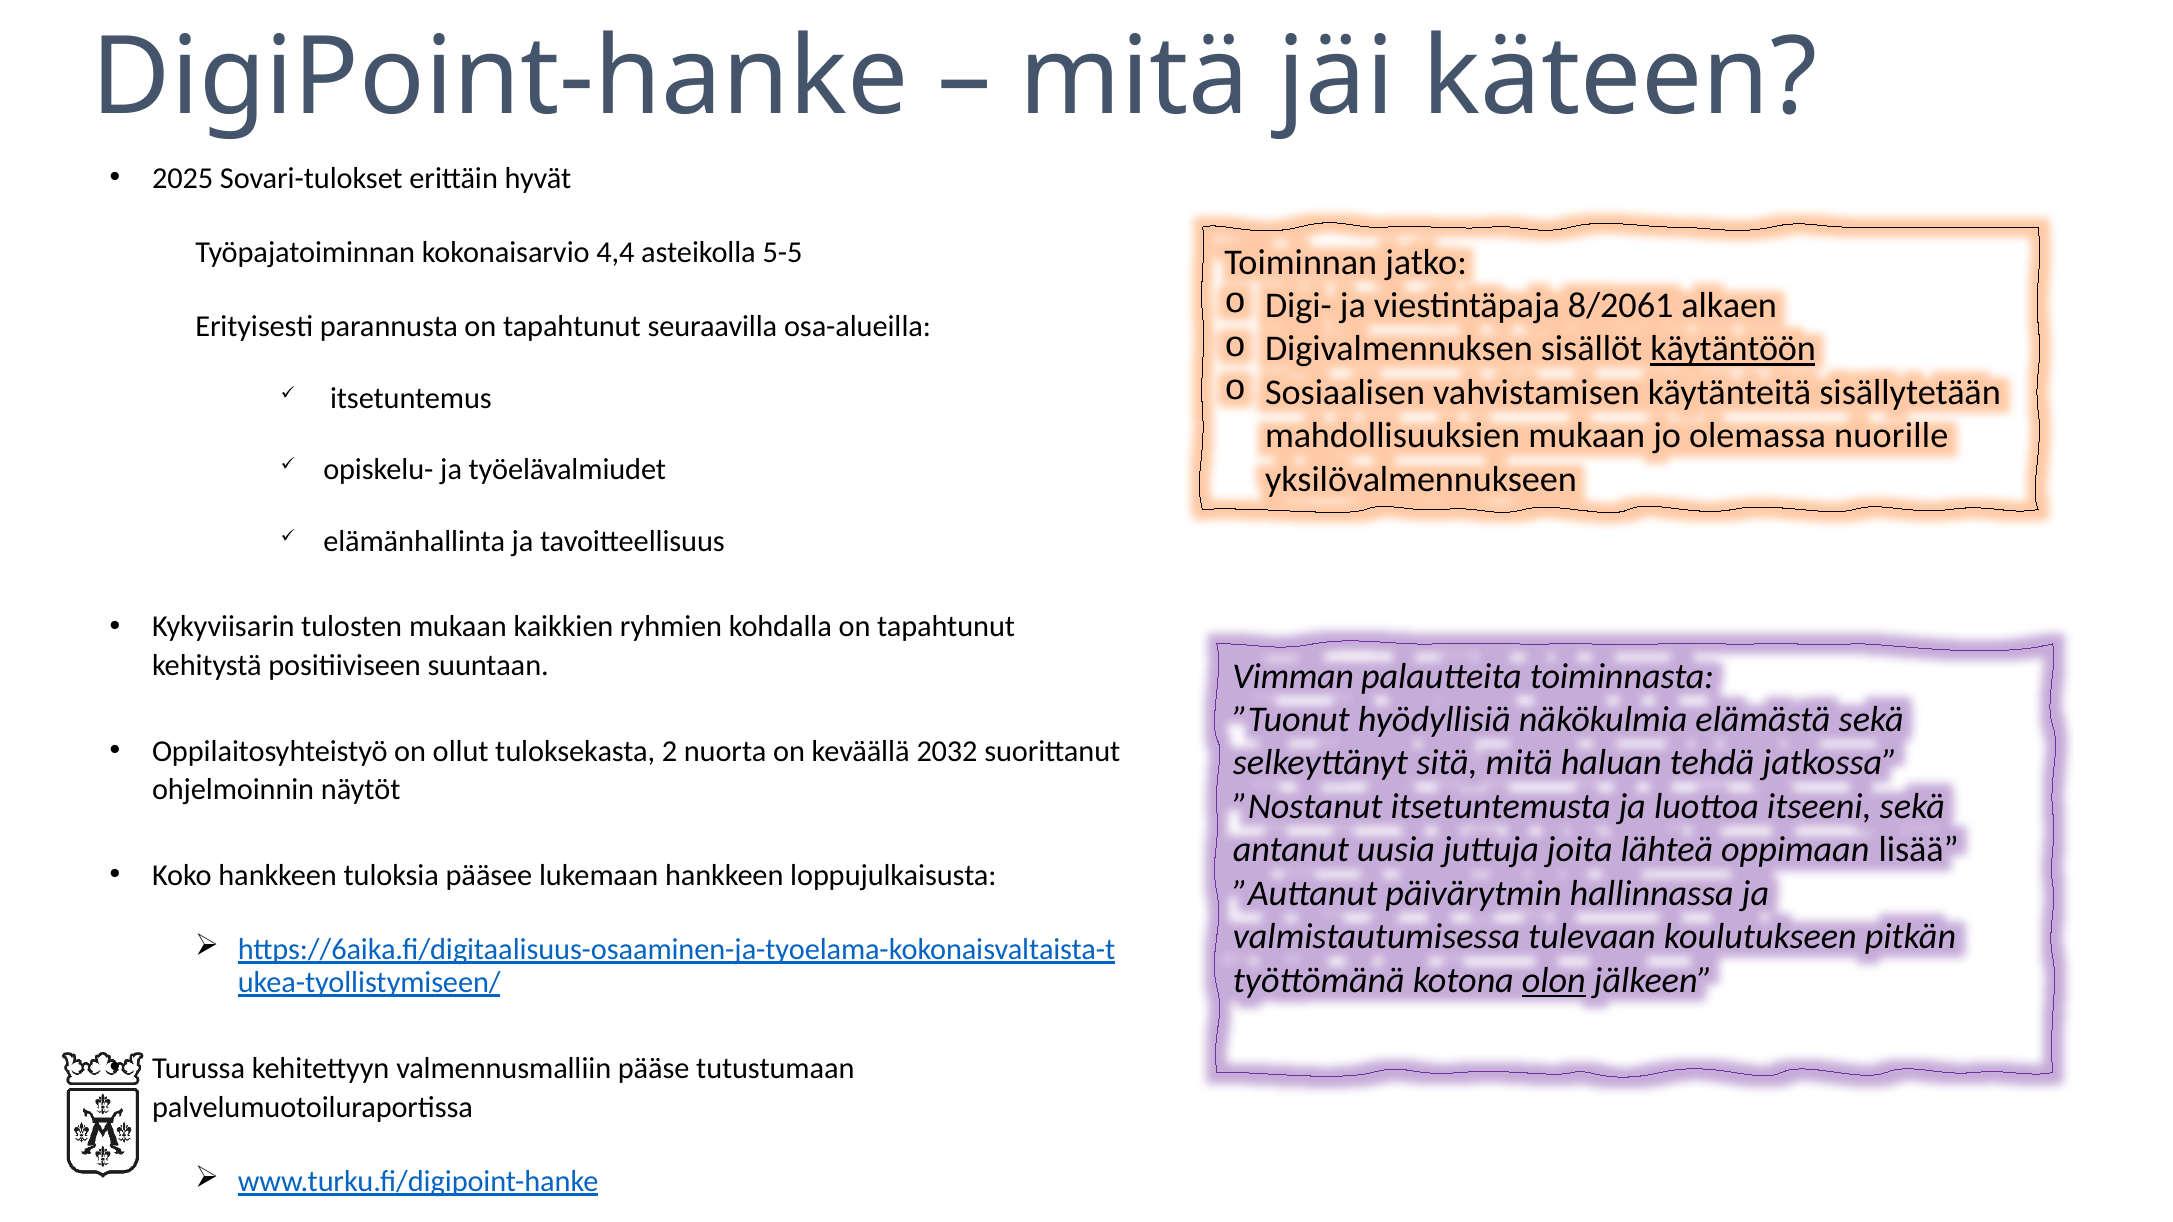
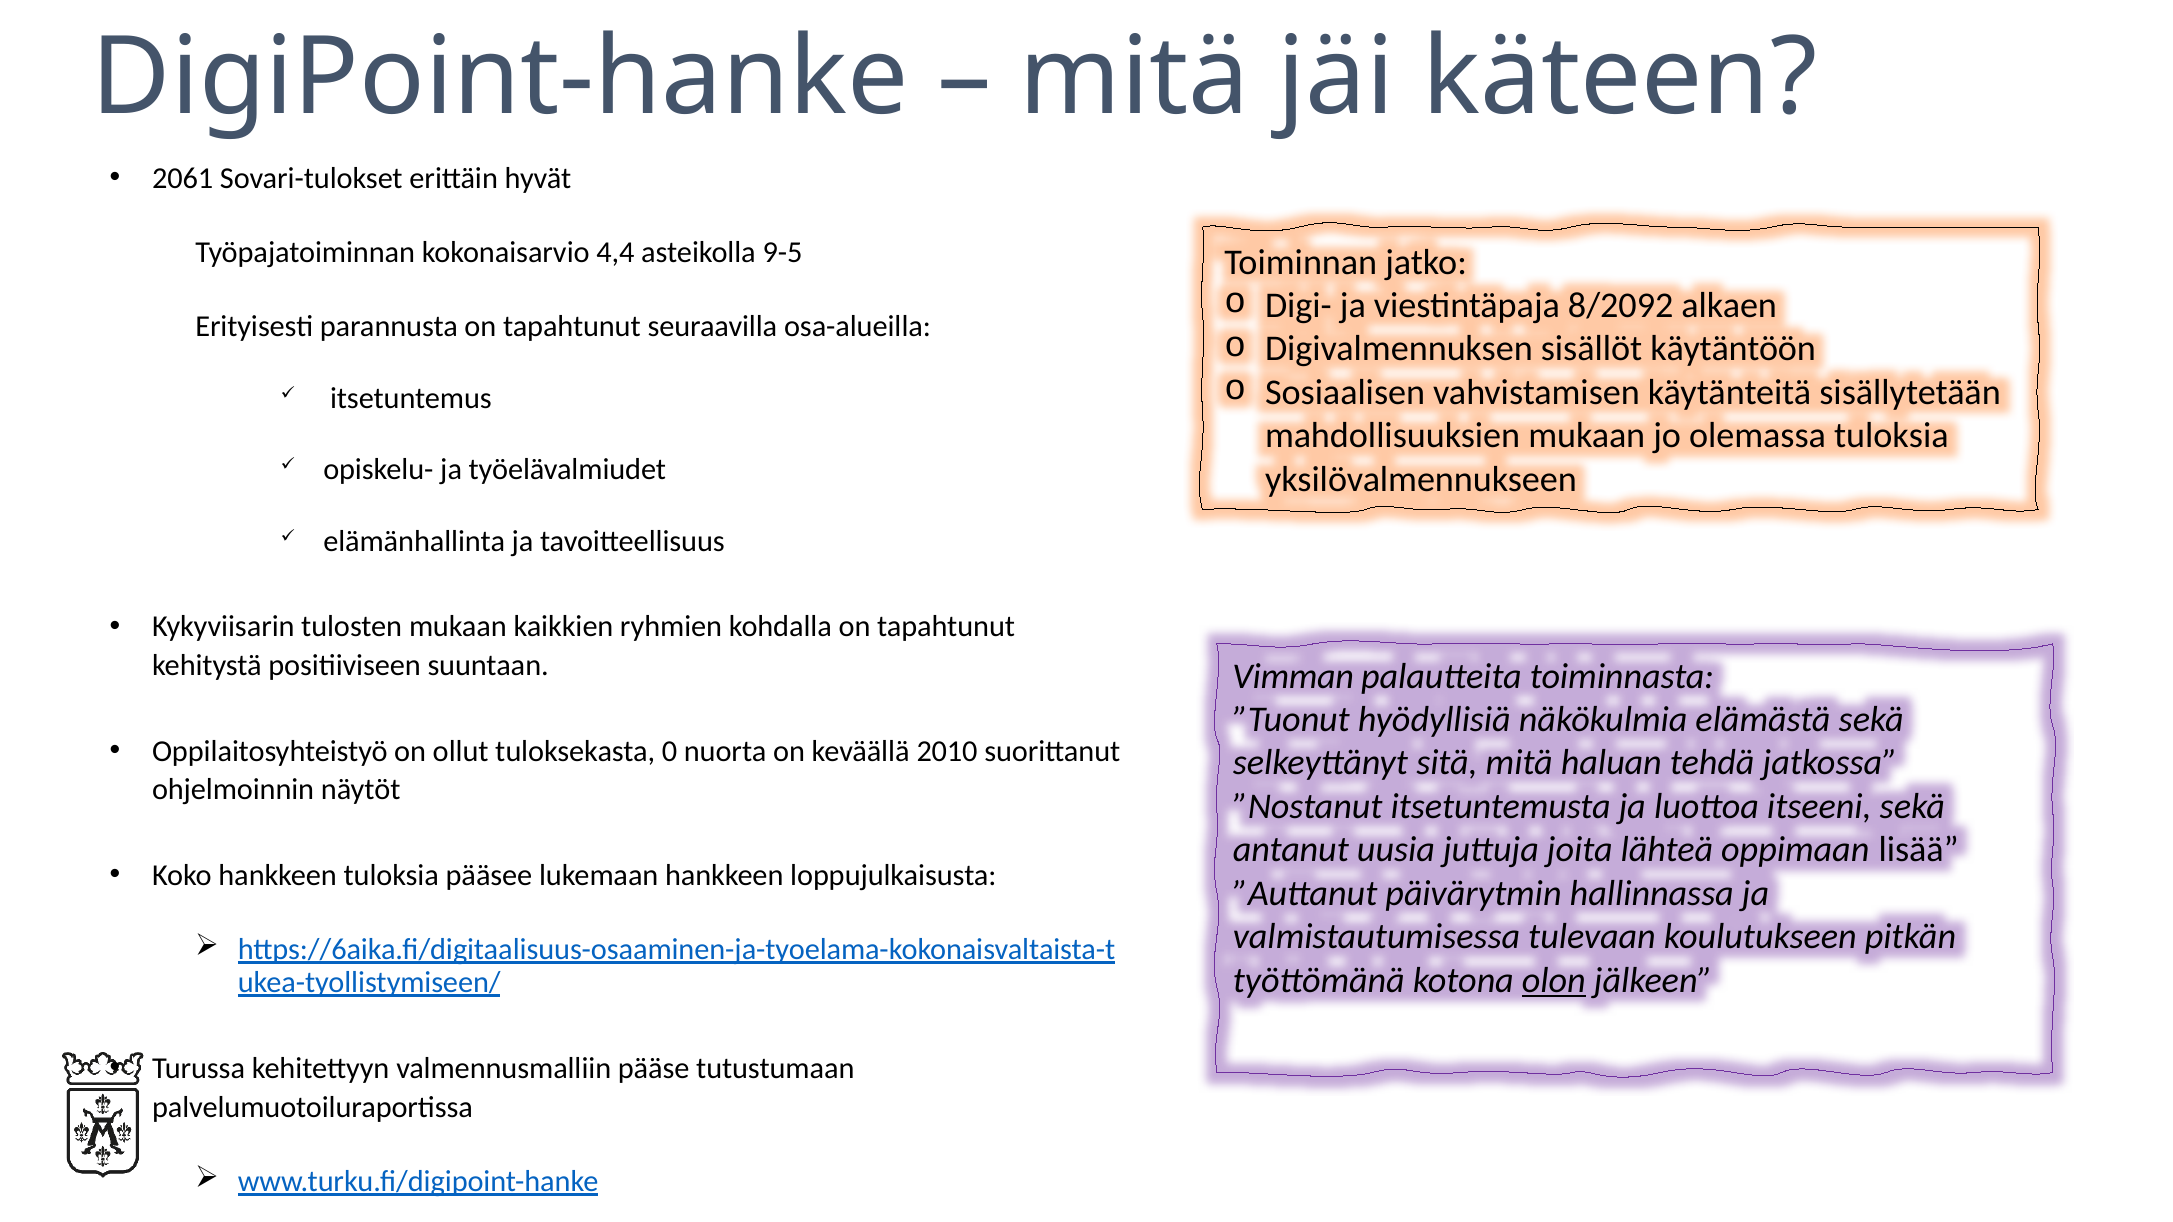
2025: 2025 -> 2061
5-5: 5-5 -> 9-5
8/2061: 8/2061 -> 8/2092
käytäntöön underline: present -> none
olemassa nuorille: nuorille -> tuloksia
2: 2 -> 0
2032: 2032 -> 2010
